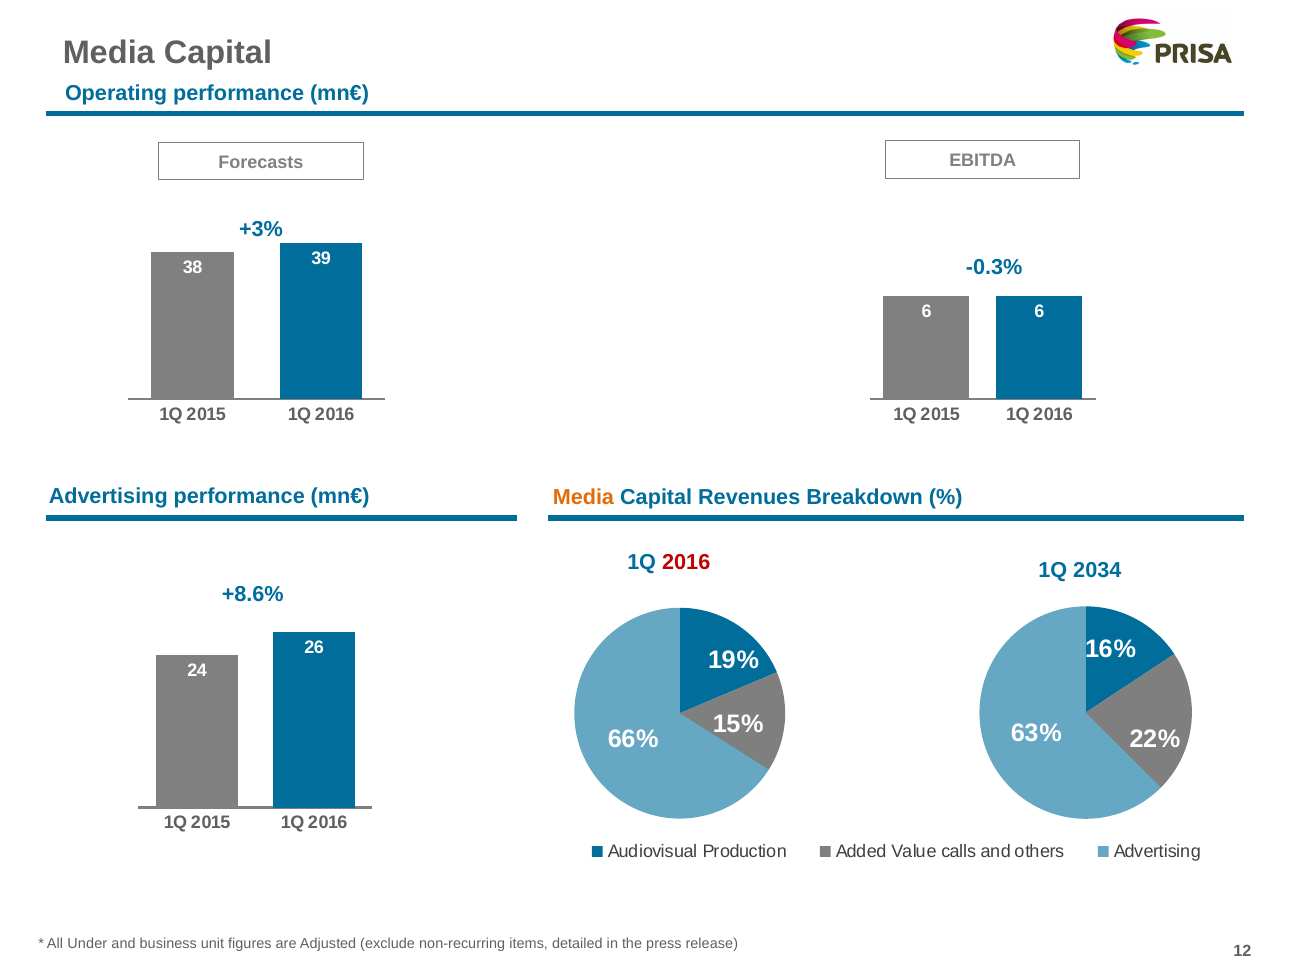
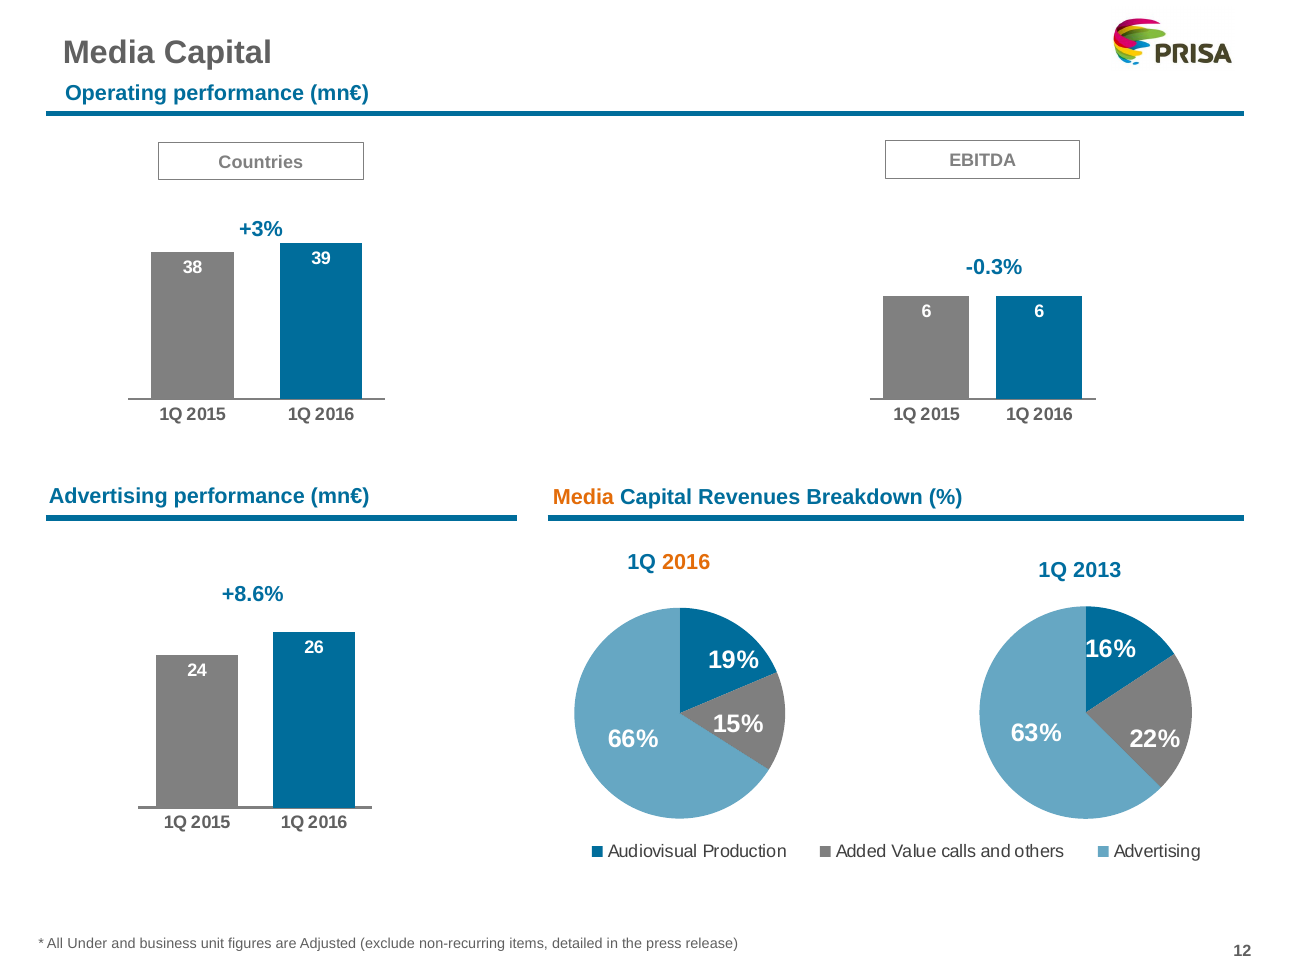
Forecasts: Forecasts -> Countries
2016 at (686, 562) colour: red -> orange
2034: 2034 -> 2013
